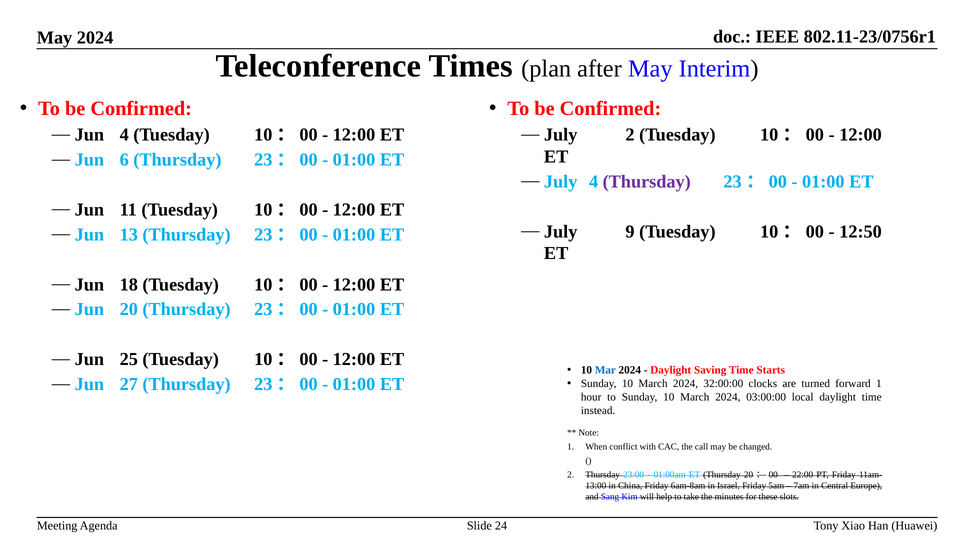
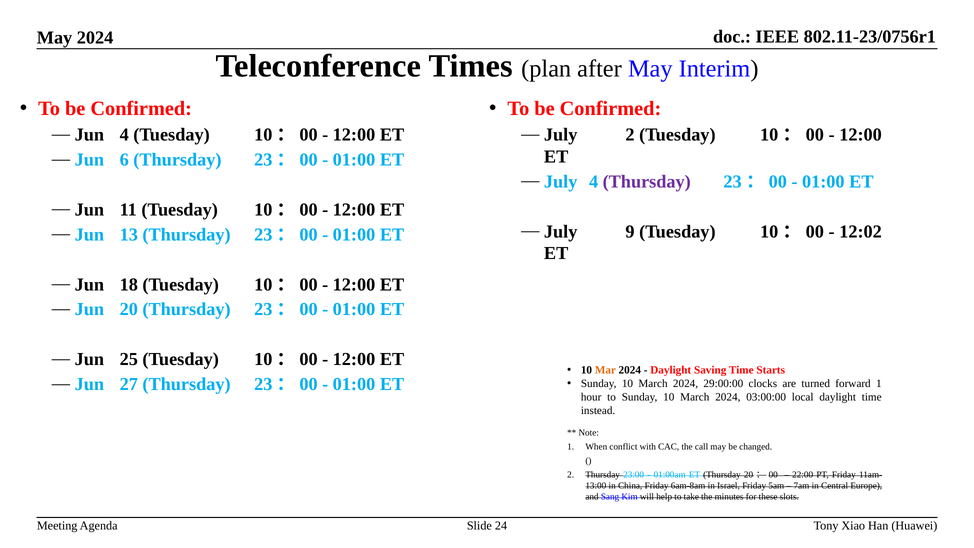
12:50: 12:50 -> 12:02
Mar colour: blue -> orange
32:00:00: 32:00:00 -> 29:00:00
